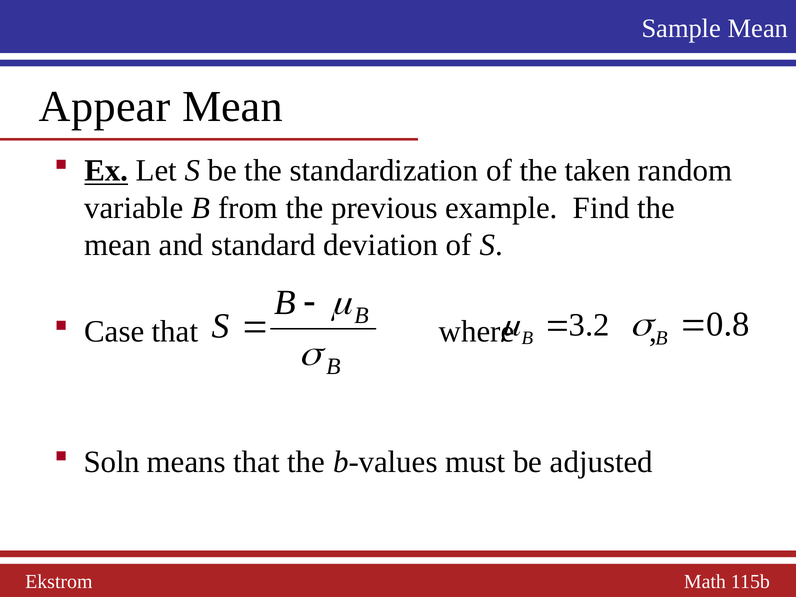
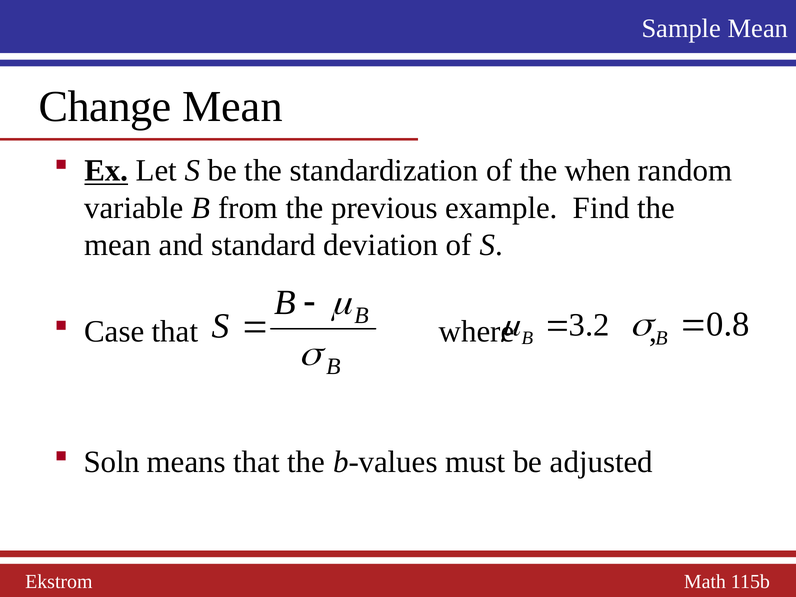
Appear: Appear -> Change
taken: taken -> when
